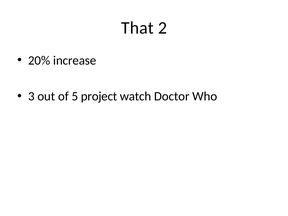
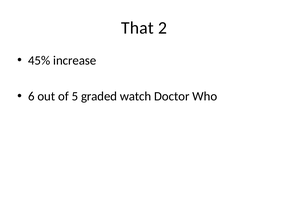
20%: 20% -> 45%
3: 3 -> 6
project: project -> graded
